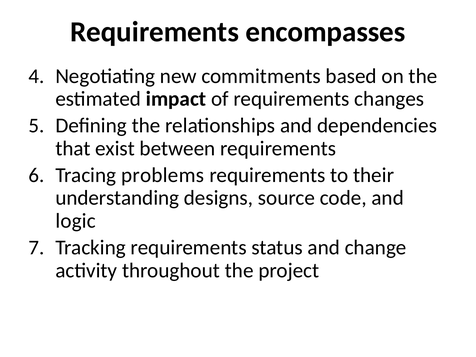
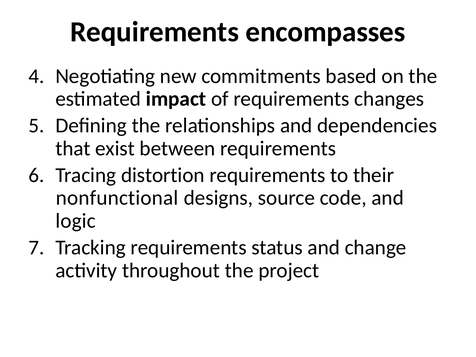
problems: problems -> distortion
understanding: understanding -> nonfunctional
